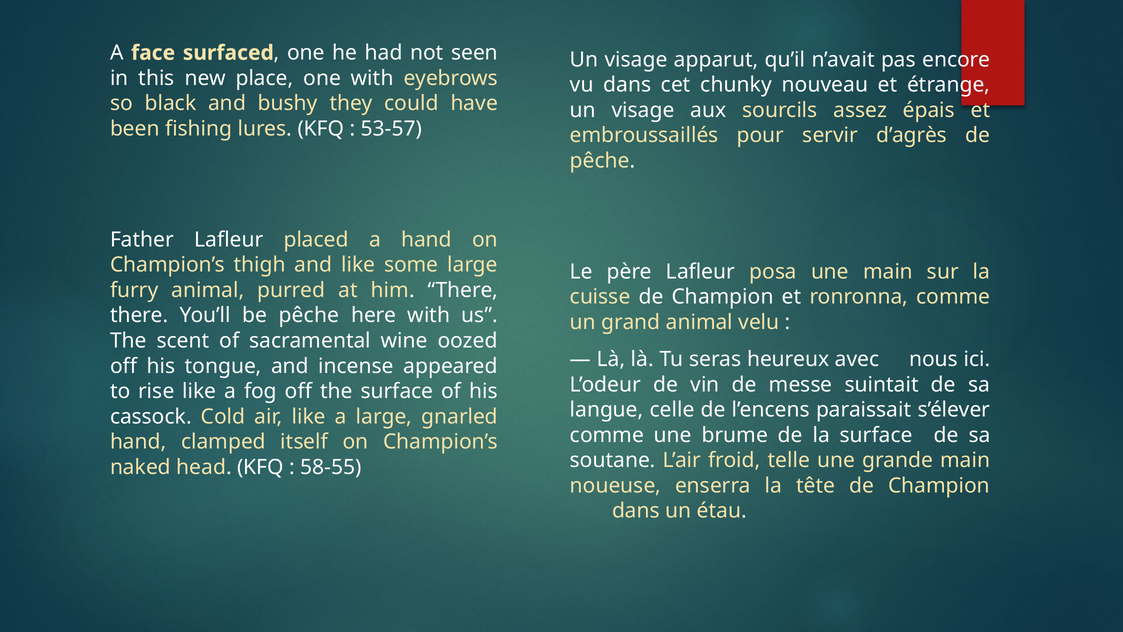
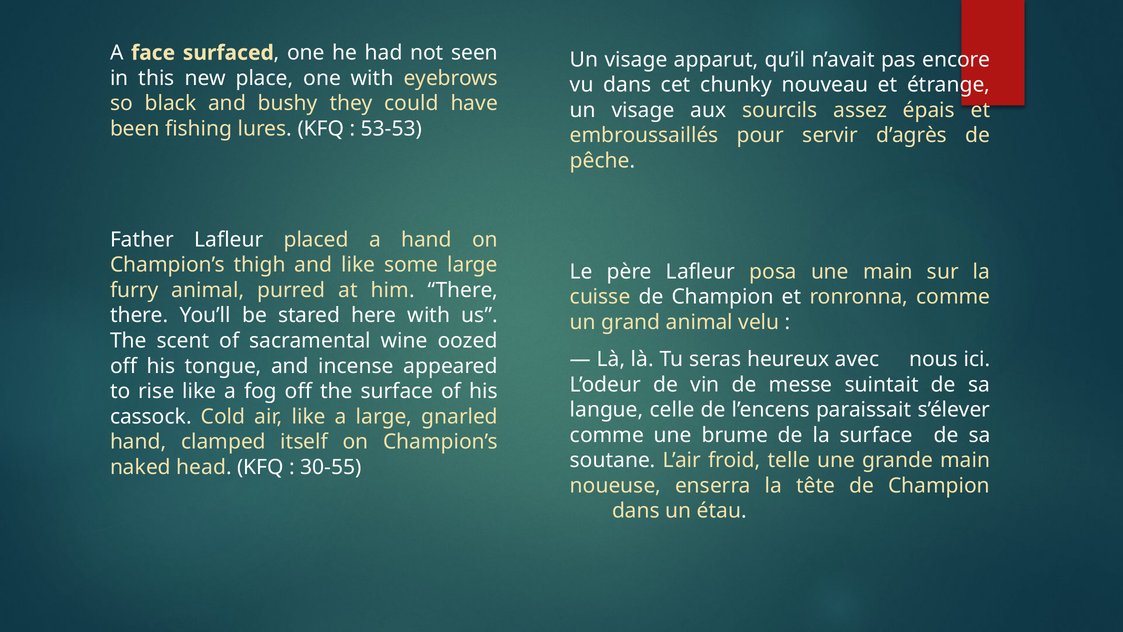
53-57: 53-57 -> 53-53
be pêche: pêche -> stared
58-55: 58-55 -> 30-55
